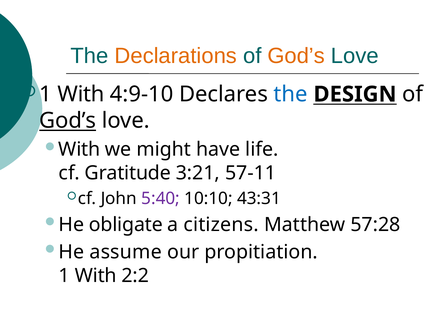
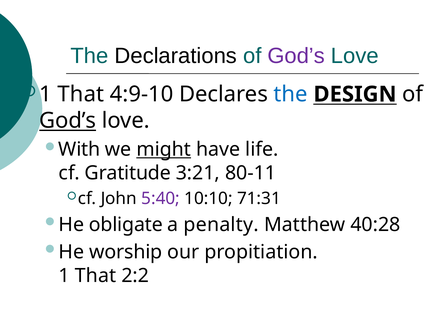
Declarations colour: orange -> black
God’s at (296, 56) colour: orange -> purple
With at (81, 94): With -> That
might underline: none -> present
57-11: 57-11 -> 80-11
43:31: 43:31 -> 71:31
citizens: citizens -> penalty
57:28: 57:28 -> 40:28
assume: assume -> worship
With at (96, 275): With -> That
